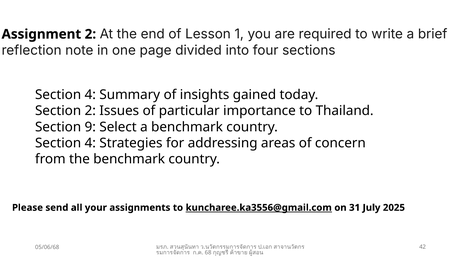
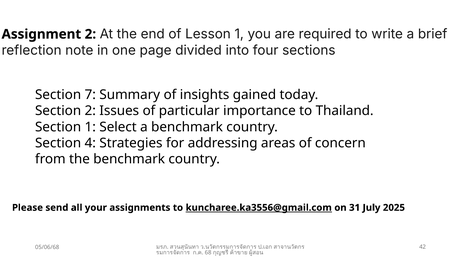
4 at (90, 95): 4 -> 7
Section 9: 9 -> 1
